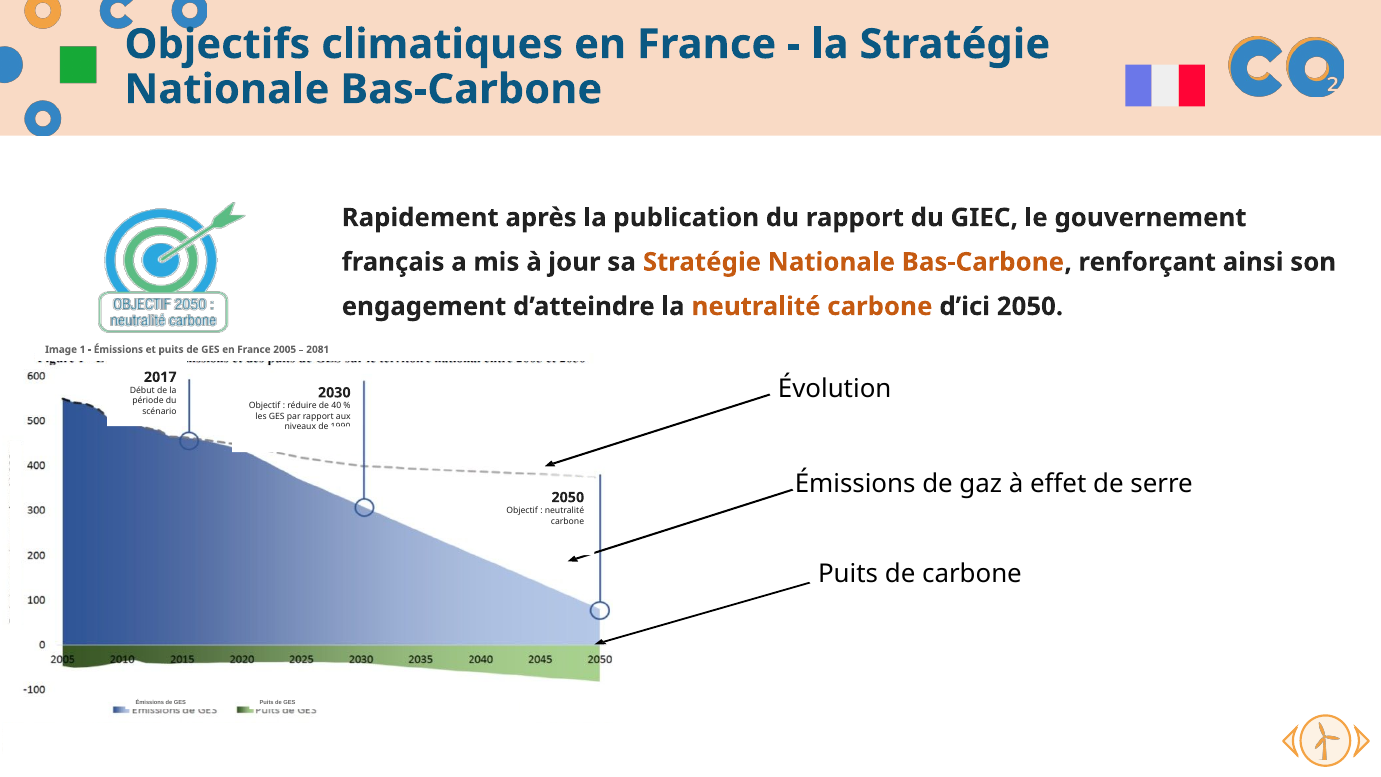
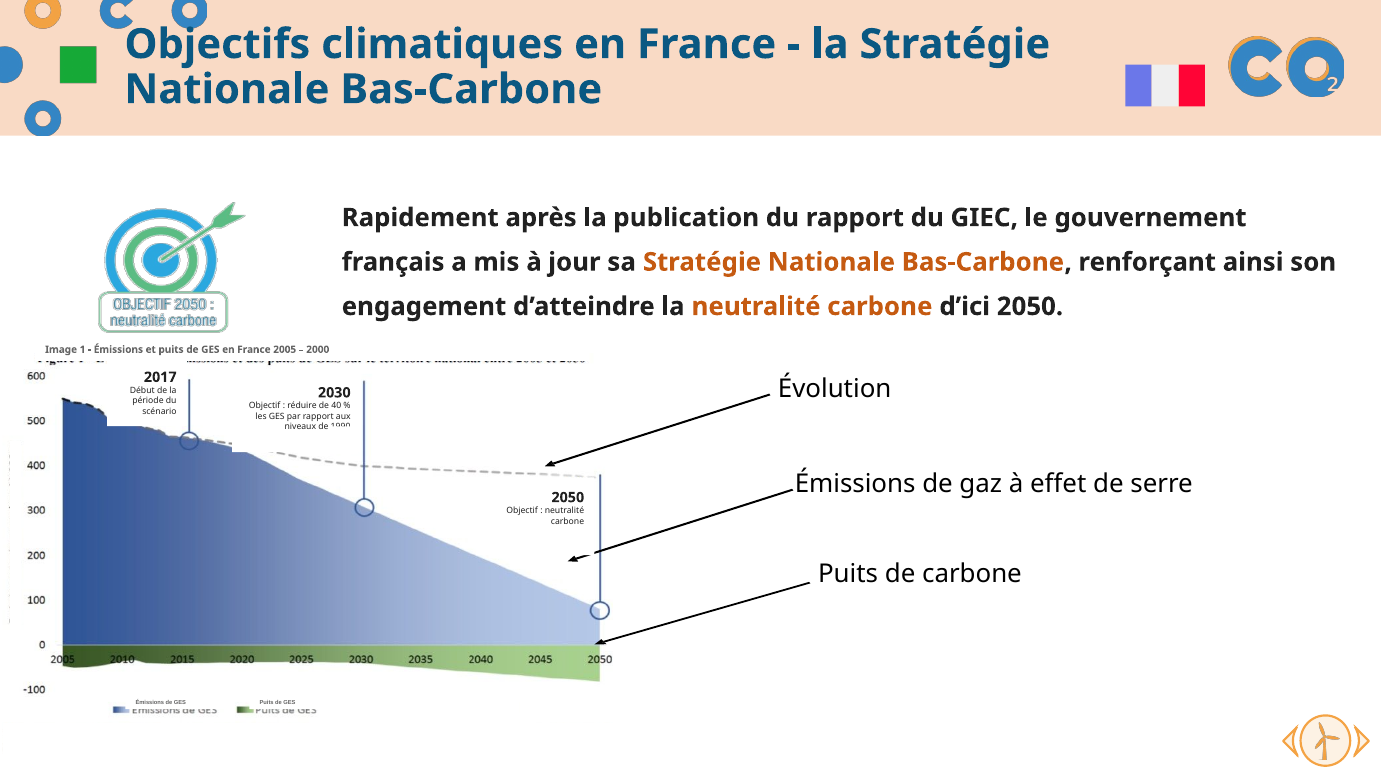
2081: 2081 -> 2000
